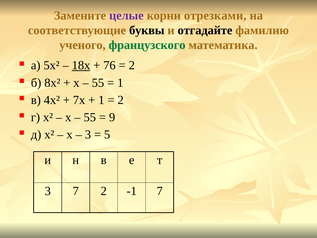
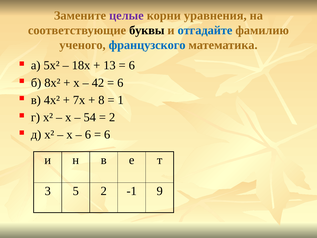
отрезками: отрезками -> уравнения
отгадайте colour: black -> blue
французского colour: green -> blue
18х underline: present -> none
76: 76 -> 13
2 at (132, 65): 2 -> 6
55 at (98, 83): 55 -> 42
1 at (120, 83): 1 -> 6
1 at (101, 100): 1 -> 8
2 at (121, 100): 2 -> 1
55 at (90, 117): 55 -> 54
9 at (112, 117): 9 -> 2
3 at (88, 134): 3 -> 6
5 at (107, 134): 5 -> 6
3 7: 7 -> 5
-1 7: 7 -> 9
